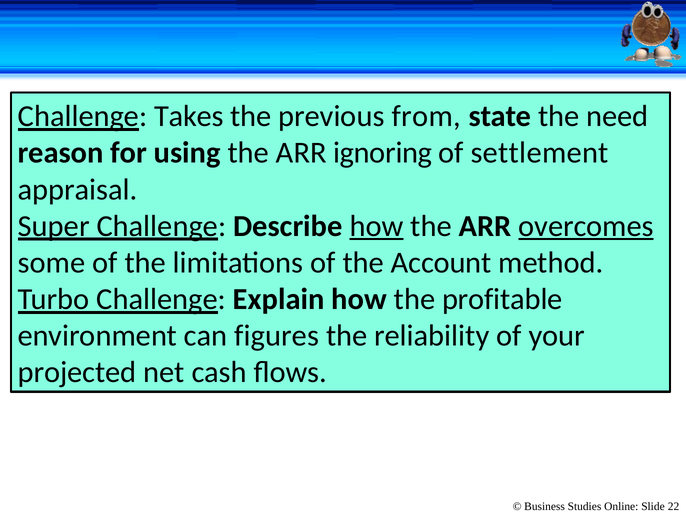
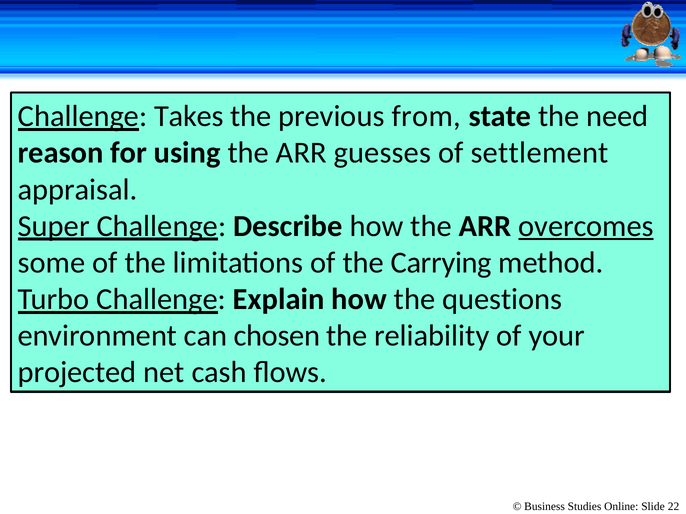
ignoring: ignoring -> guesses
how at (377, 226) underline: present -> none
Account: Account -> Carrying
profitable: profitable -> questions
figures: figures -> chosen
